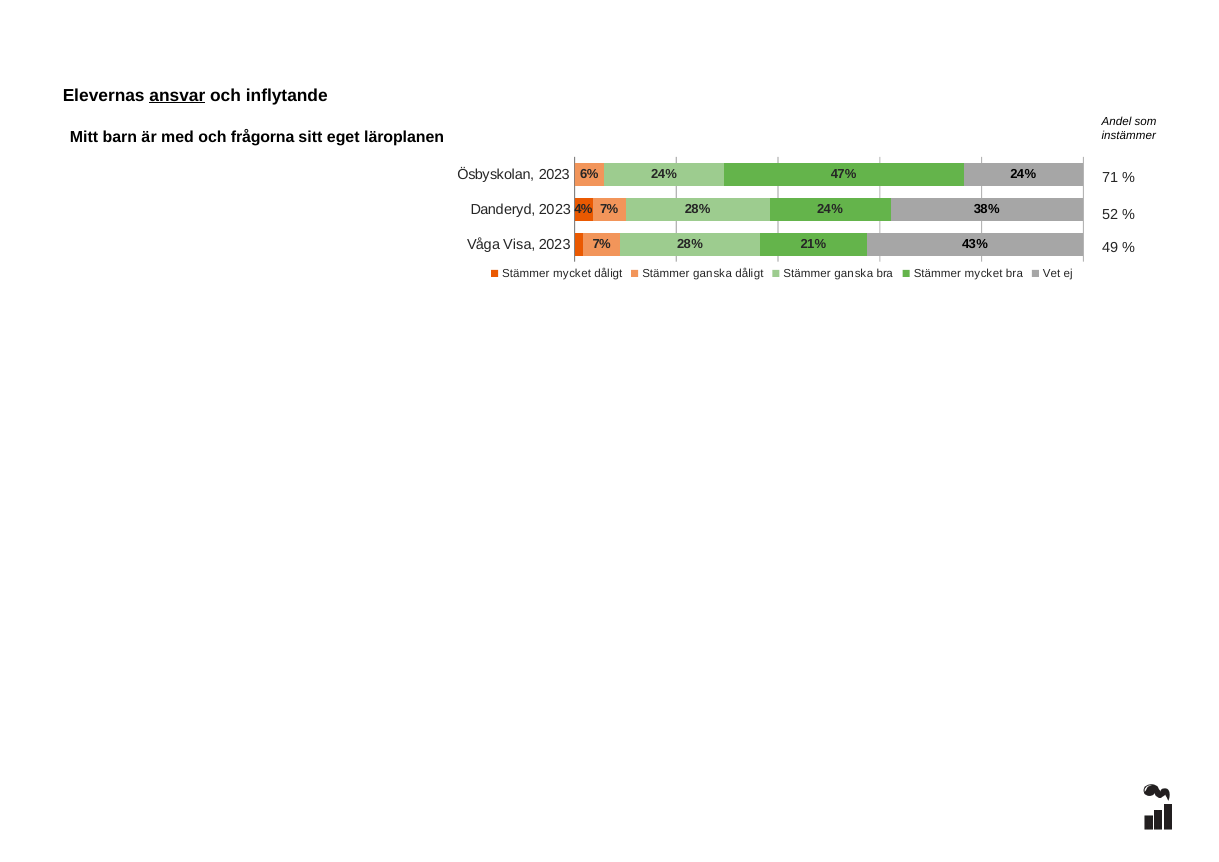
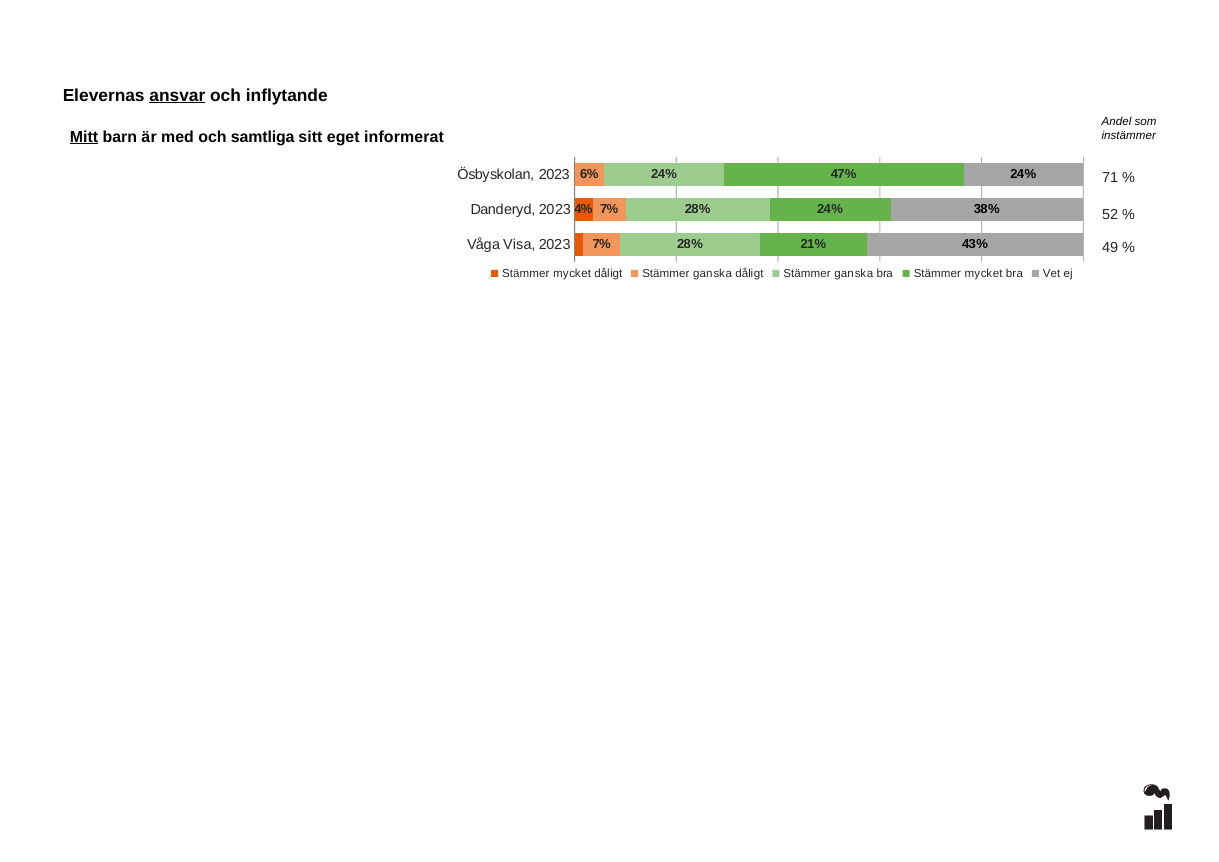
Mitt underline: none -> present
frågorna: frågorna -> samtliga
läroplanen: läroplanen -> informerat
